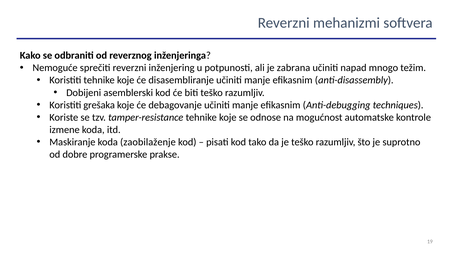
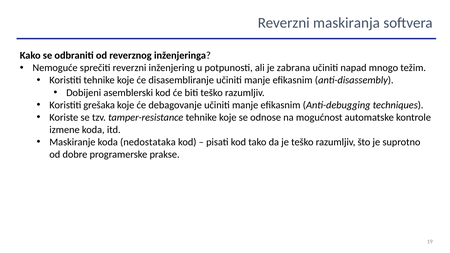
mehanizmi: mehanizmi -> maskiranja
zaobilaženje: zaobilaženje -> nedostataka
